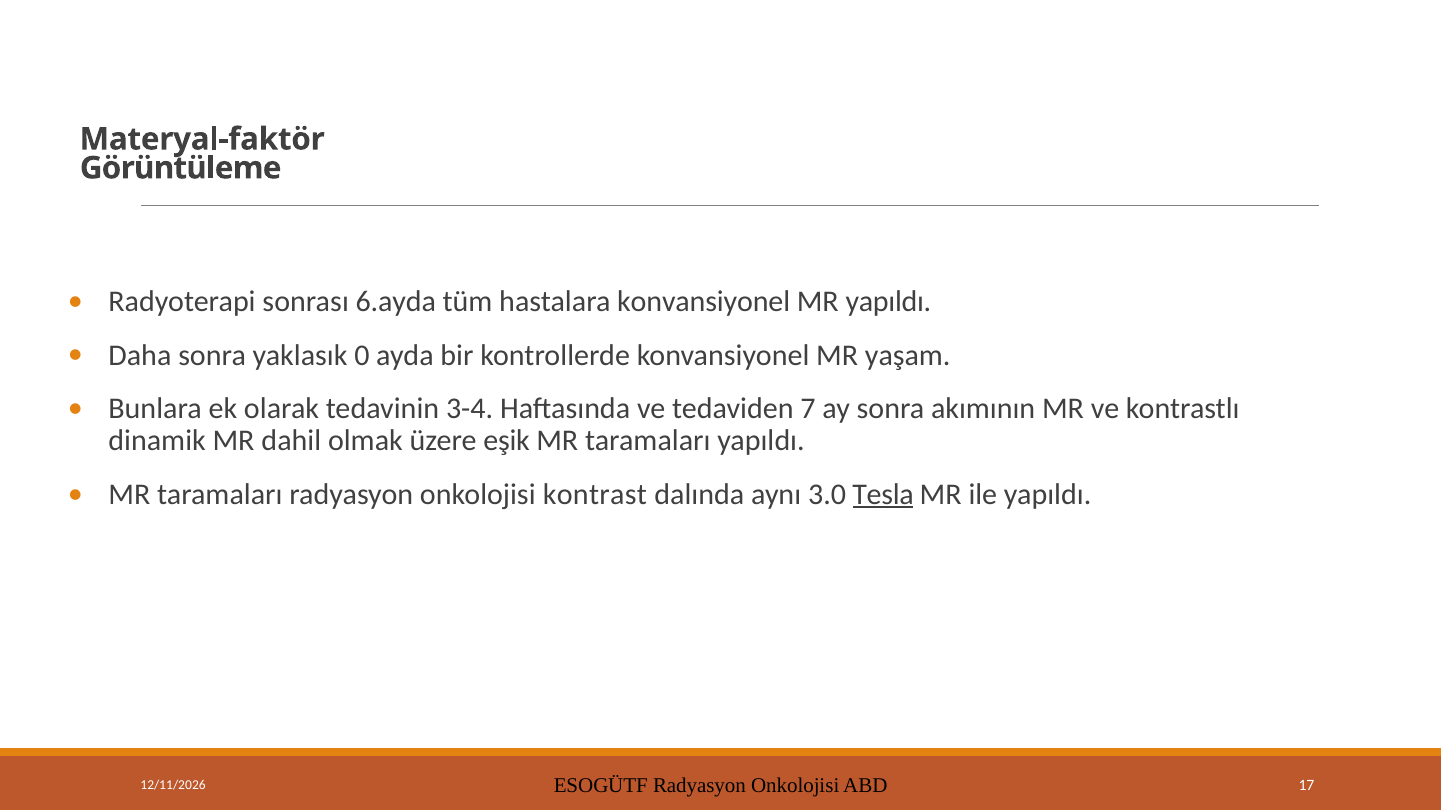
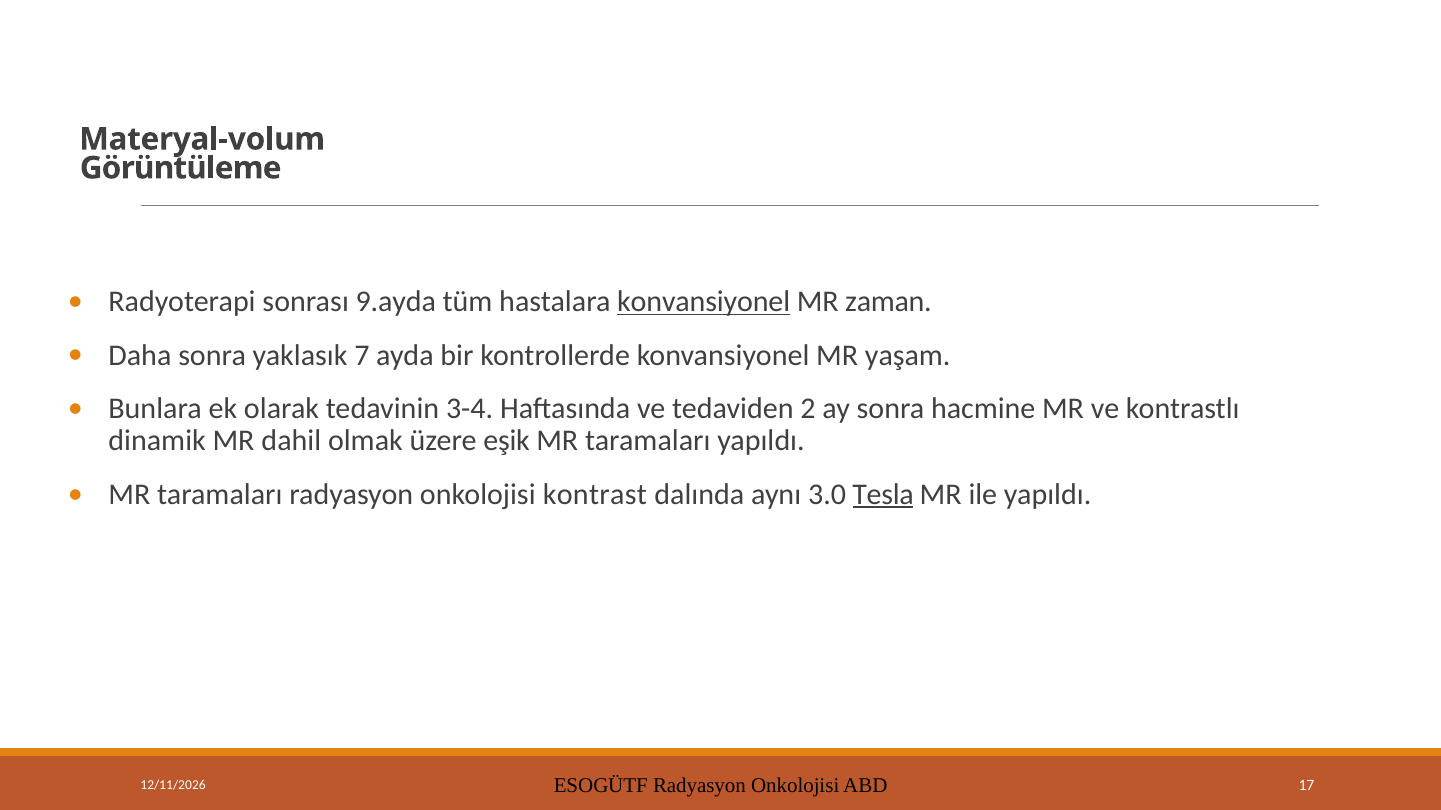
Materyal-faktör: Materyal-faktör -> Materyal-volum
6.ayda: 6.ayda -> 9.ayda
konvansiyonel at (704, 302) underline: none -> present
MR yapıldı: yapıldı -> zaman
0: 0 -> 7
7: 7 -> 2
akımının: akımının -> hacmine
